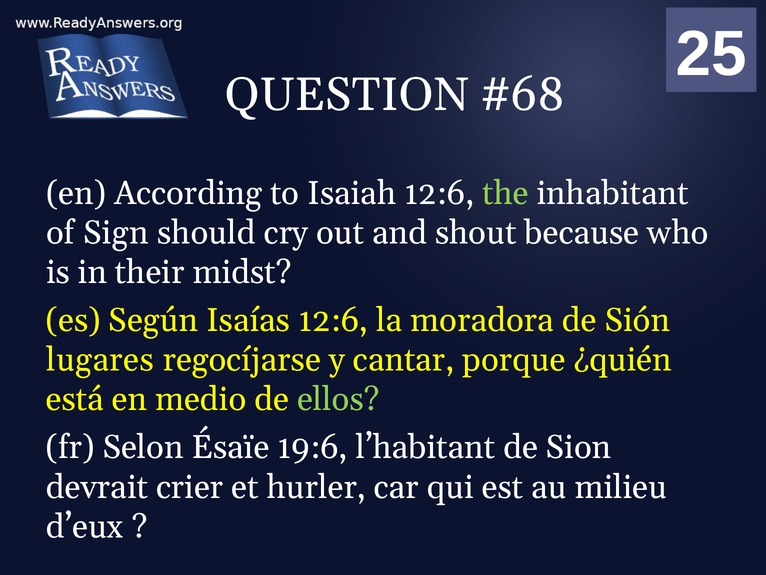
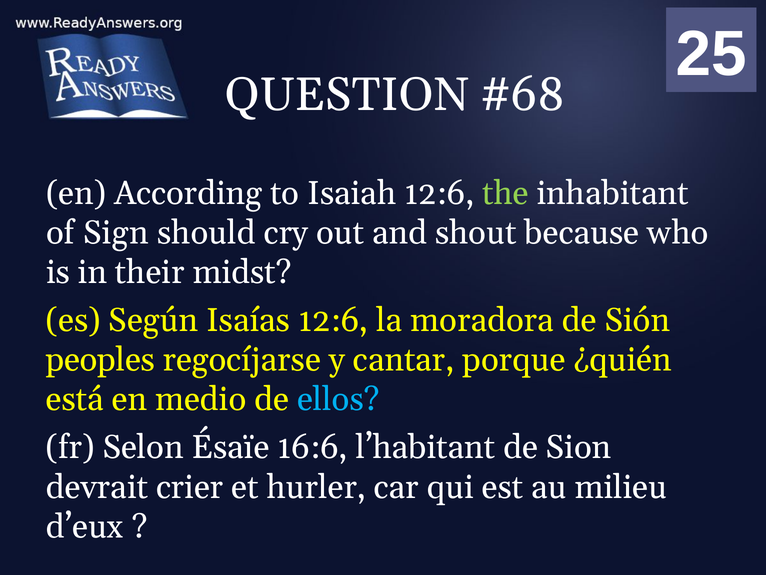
lugares: lugares -> peoples
ellos colour: light green -> light blue
19:6: 19:6 -> 16:6
